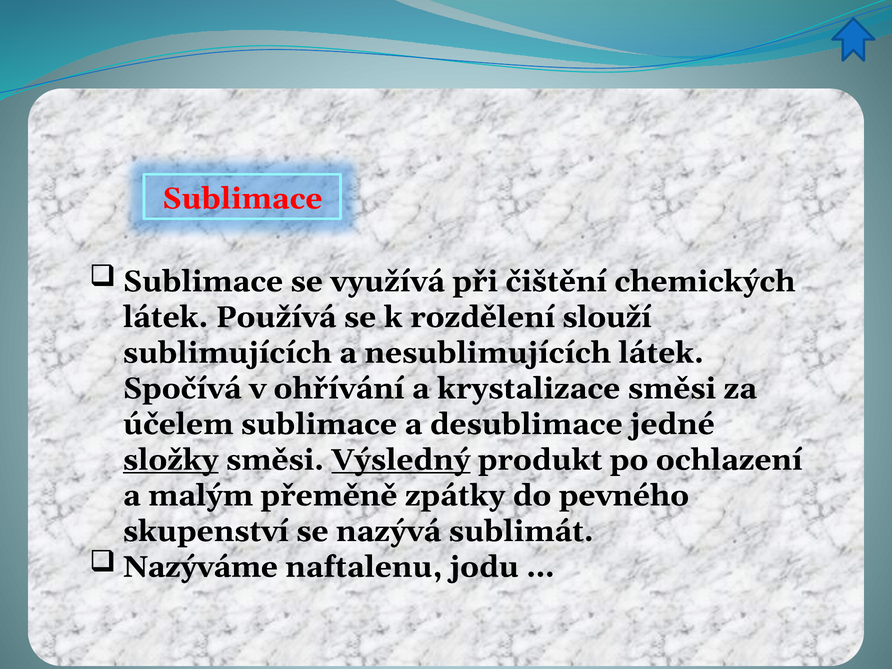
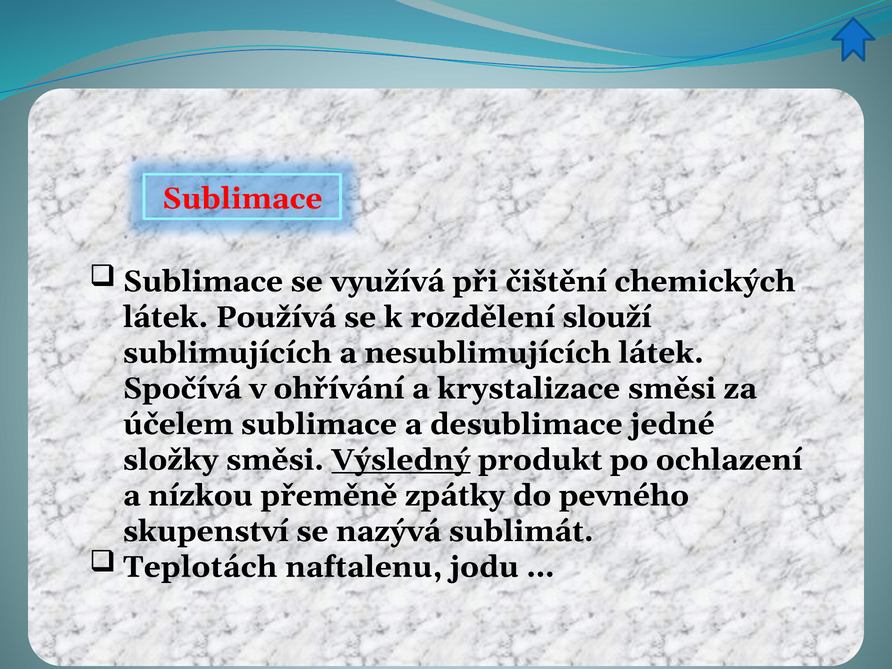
složky underline: present -> none
malým: malým -> nízkou
Nazýváme: Nazýváme -> Teplotách
